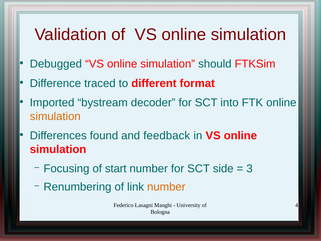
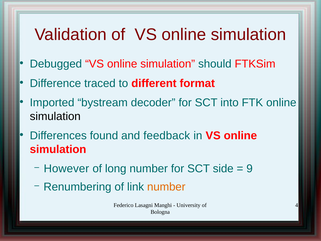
simulation at (55, 116) colour: orange -> black
Focusing: Focusing -> However
start: start -> long
3: 3 -> 9
